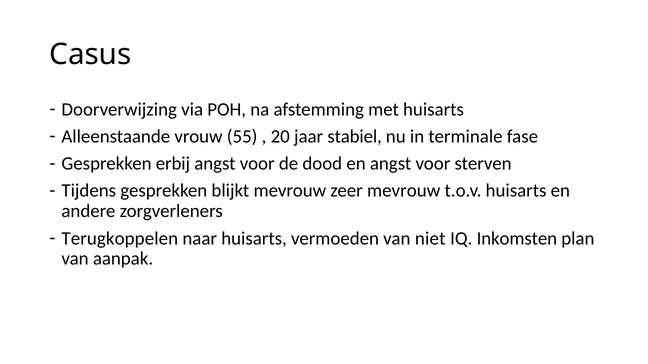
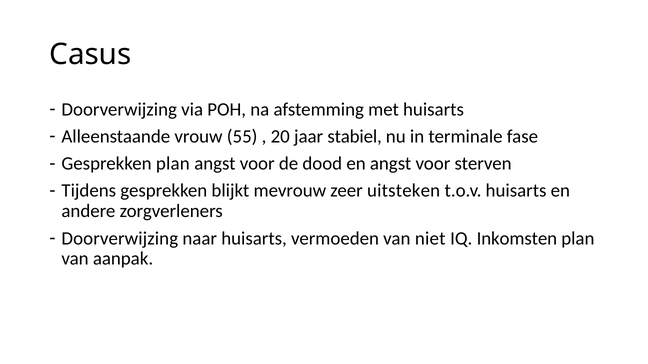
Gesprekken erbij: erbij -> plan
zeer mevrouw: mevrouw -> uitsteken
Terugkoppelen at (120, 239): Terugkoppelen -> Doorverwijzing
